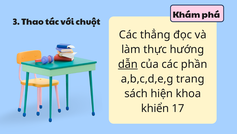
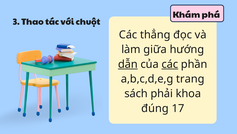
thực: thực -> giữa
các at (170, 64) underline: none -> present
hiện: hiện -> phải
khiển: khiển -> đúng
